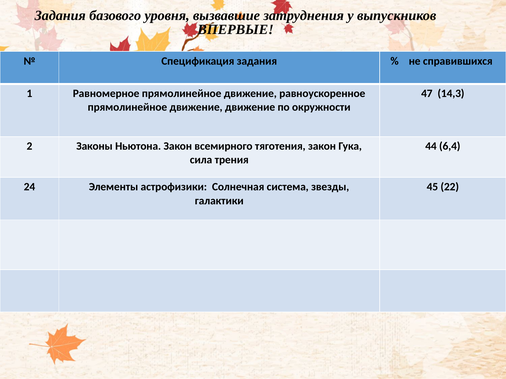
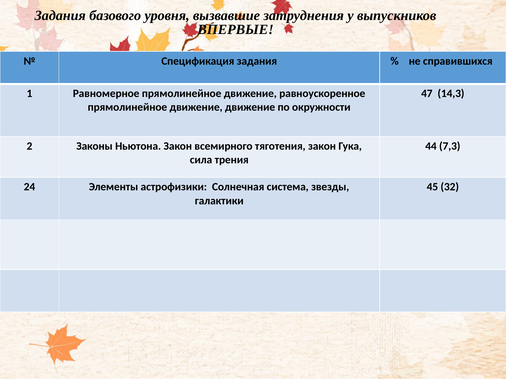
6,4: 6,4 -> 7,3
22: 22 -> 32
